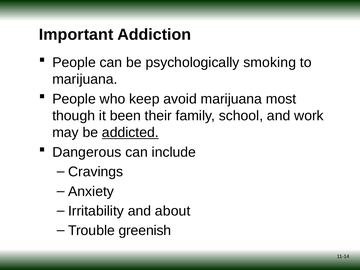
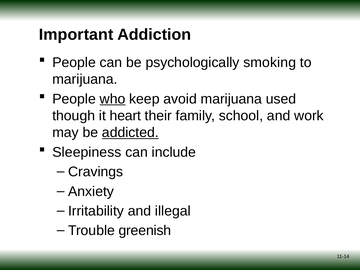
who underline: none -> present
most: most -> used
been: been -> heart
Dangerous: Dangerous -> Sleepiness
about: about -> illegal
